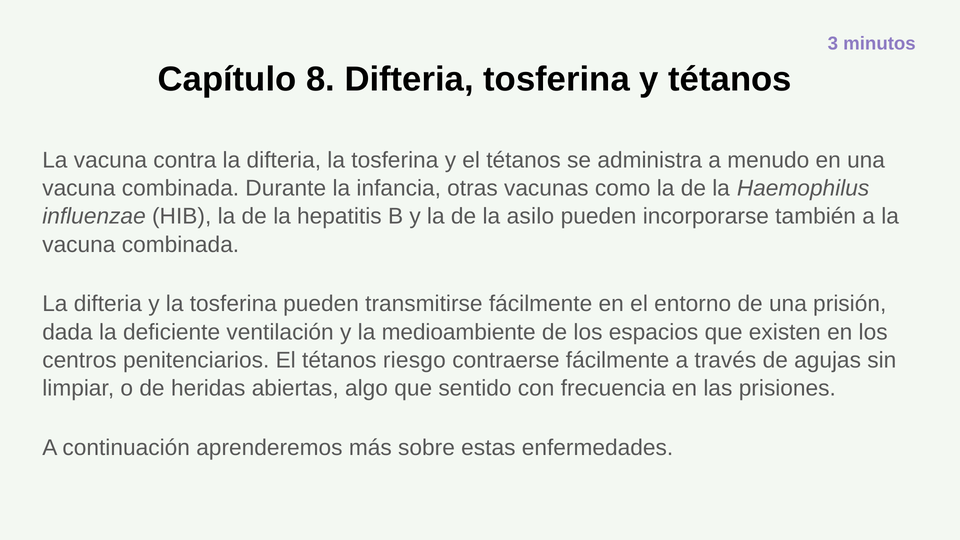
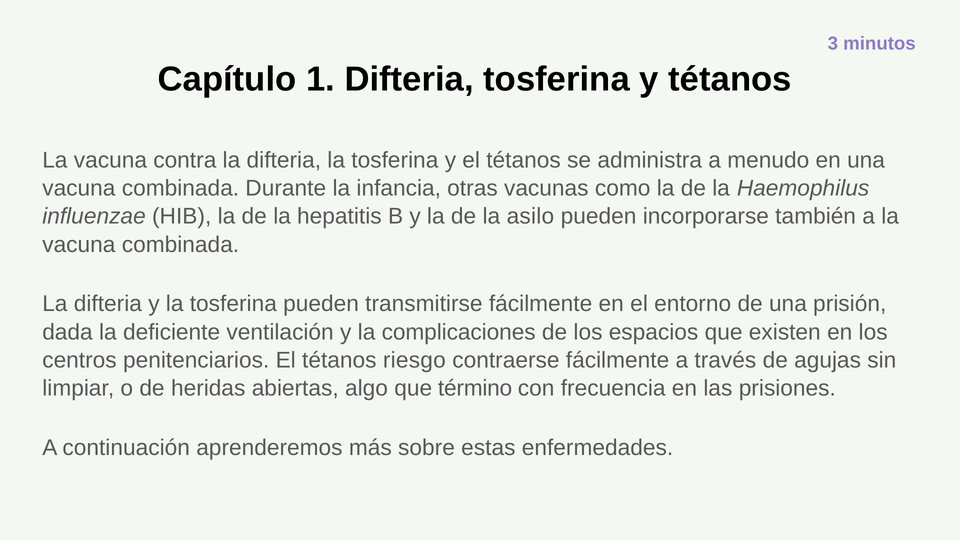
8: 8 -> 1
medioambiente: medioambiente -> complicaciones
sentido: sentido -> término
